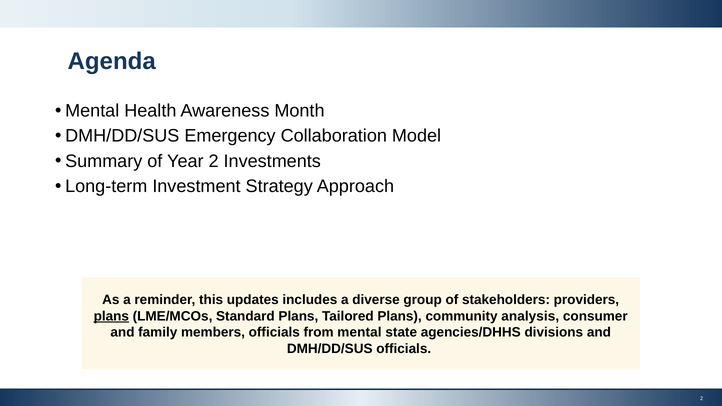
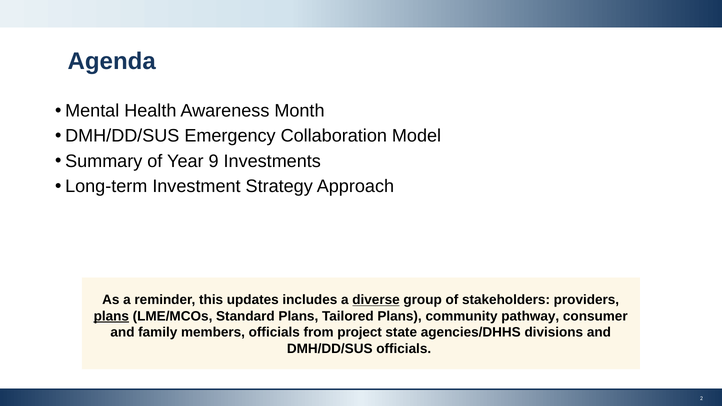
Year 2: 2 -> 9
diverse underline: none -> present
analysis: analysis -> pathway
from mental: mental -> project
